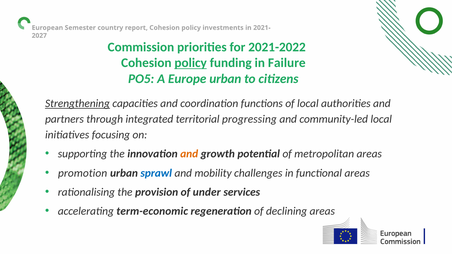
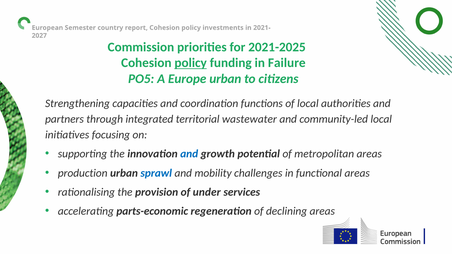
2021-2022: 2021-2022 -> 2021-2025
Strengthening underline: present -> none
progressing: progressing -> wastewater
and at (189, 154) colour: orange -> blue
promotion: promotion -> production
term-economic: term-economic -> parts-economic
